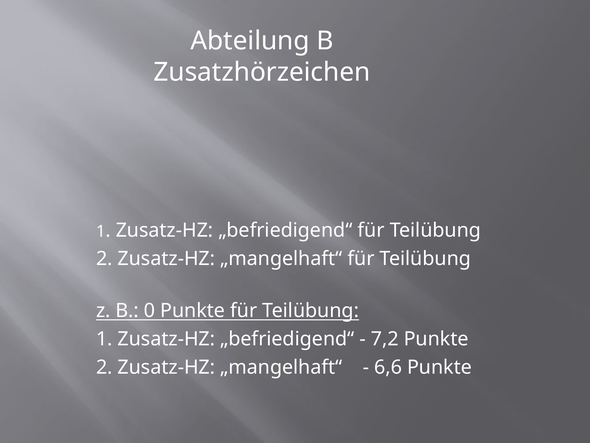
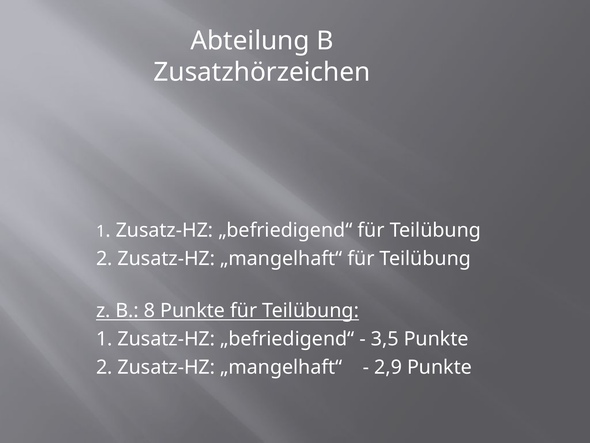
0: 0 -> 8
7,2: 7,2 -> 3,5
6,6: 6,6 -> 2,9
